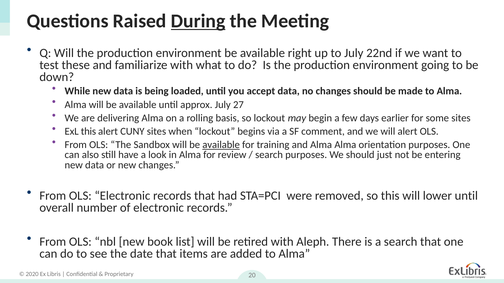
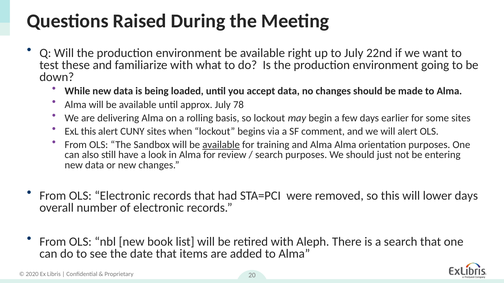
During underline: present -> none
27: 27 -> 78
lower until: until -> days
